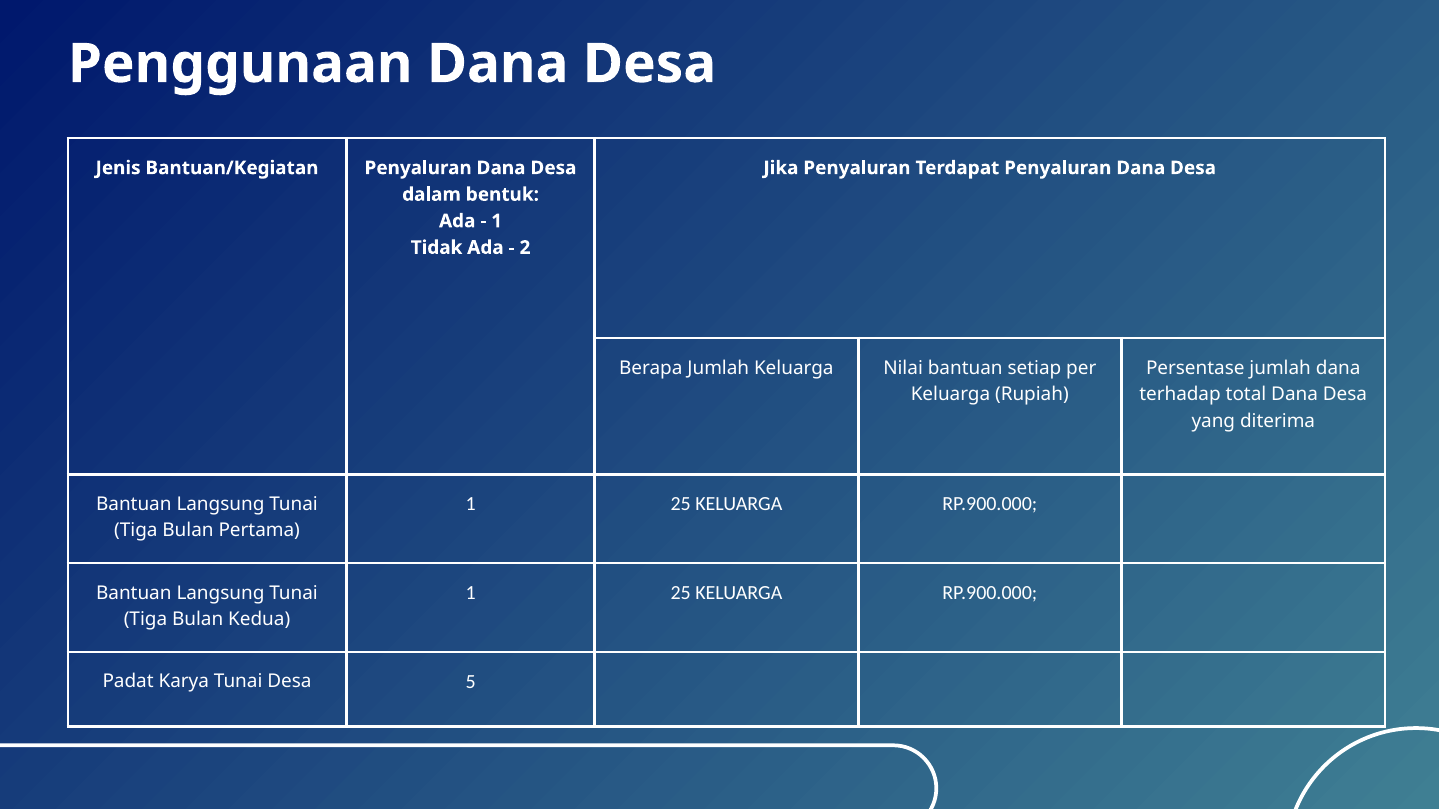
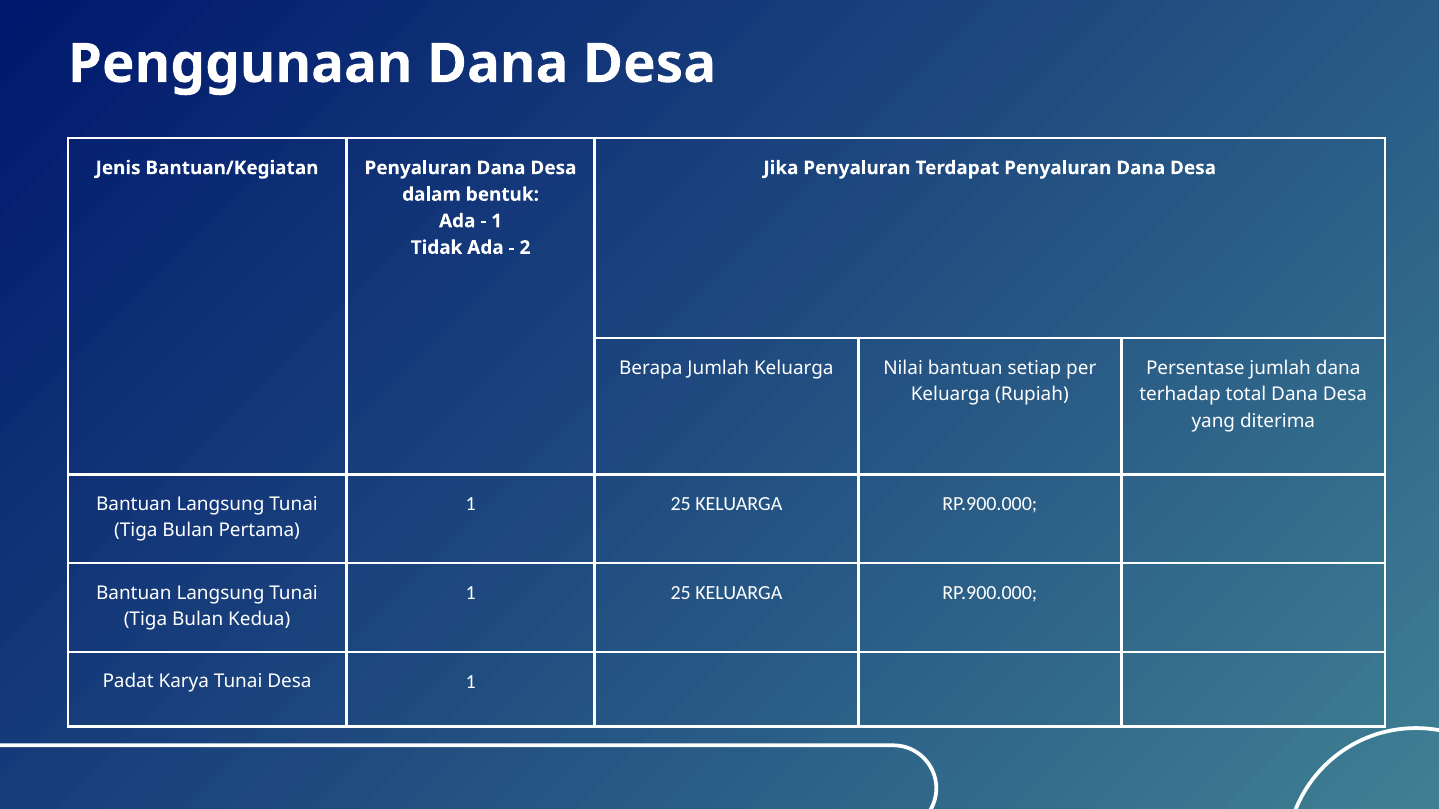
Desa 5: 5 -> 1
